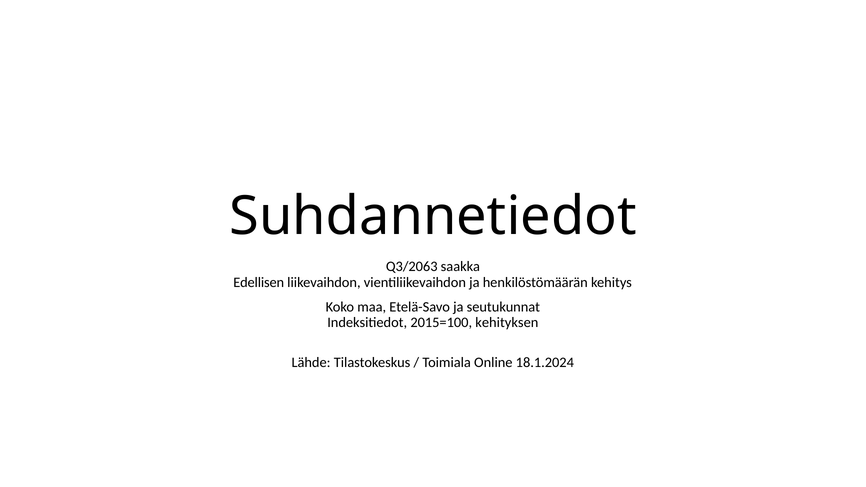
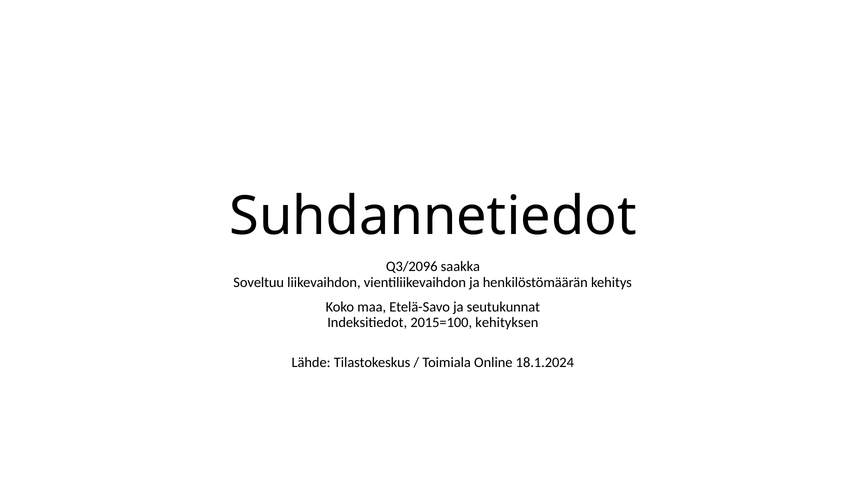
Q3/2063: Q3/2063 -> Q3/2096
Edellisen: Edellisen -> Soveltuu
